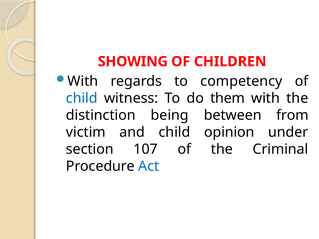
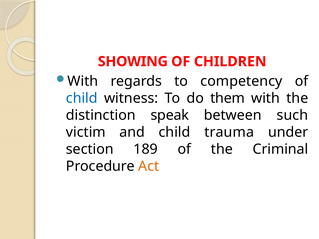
being: being -> speak
from: from -> such
opinion: opinion -> trauma
107: 107 -> 189
Act colour: blue -> orange
